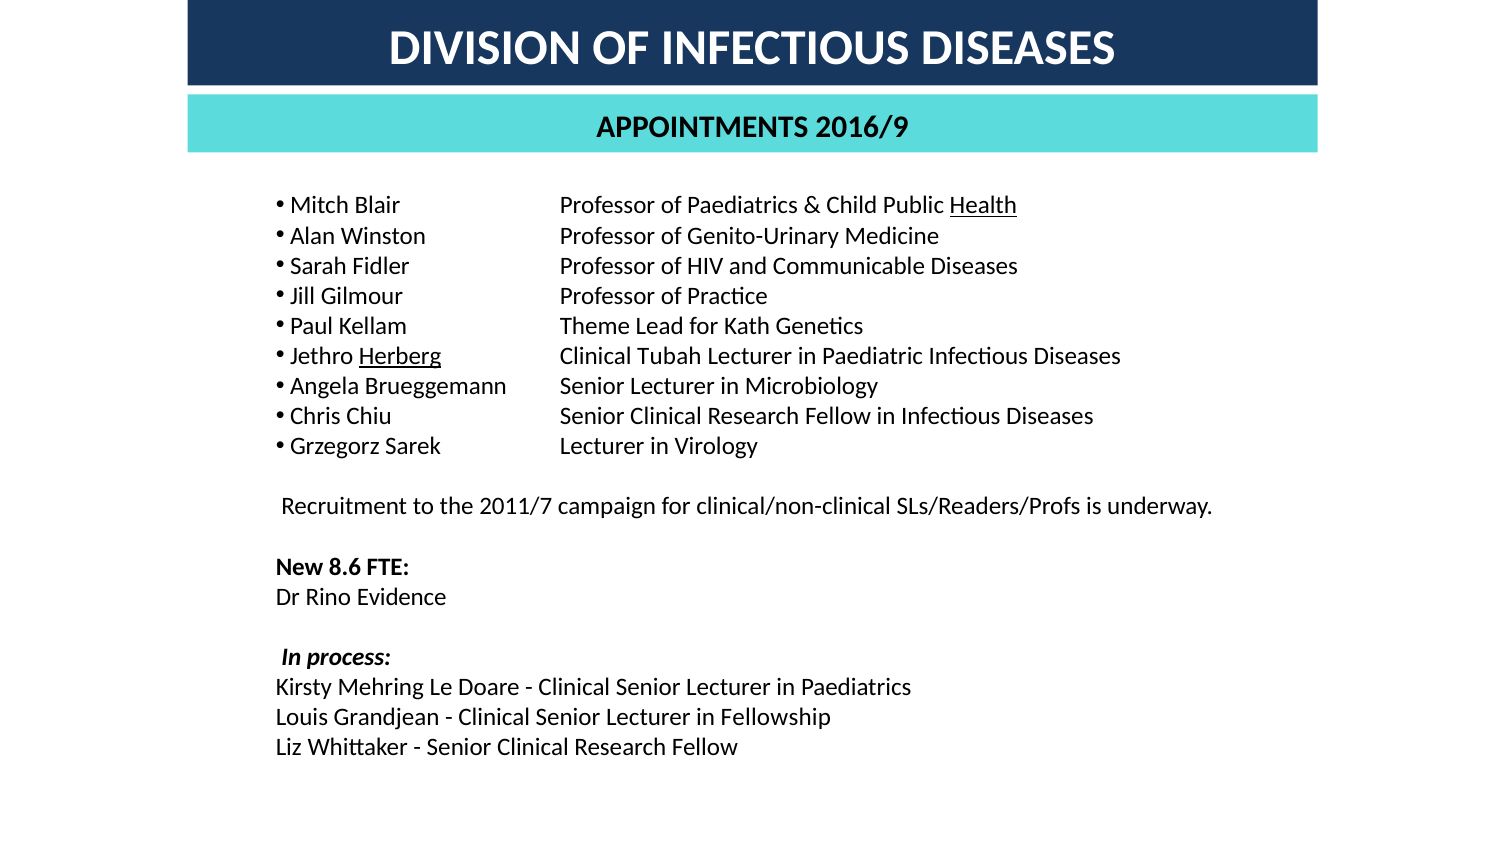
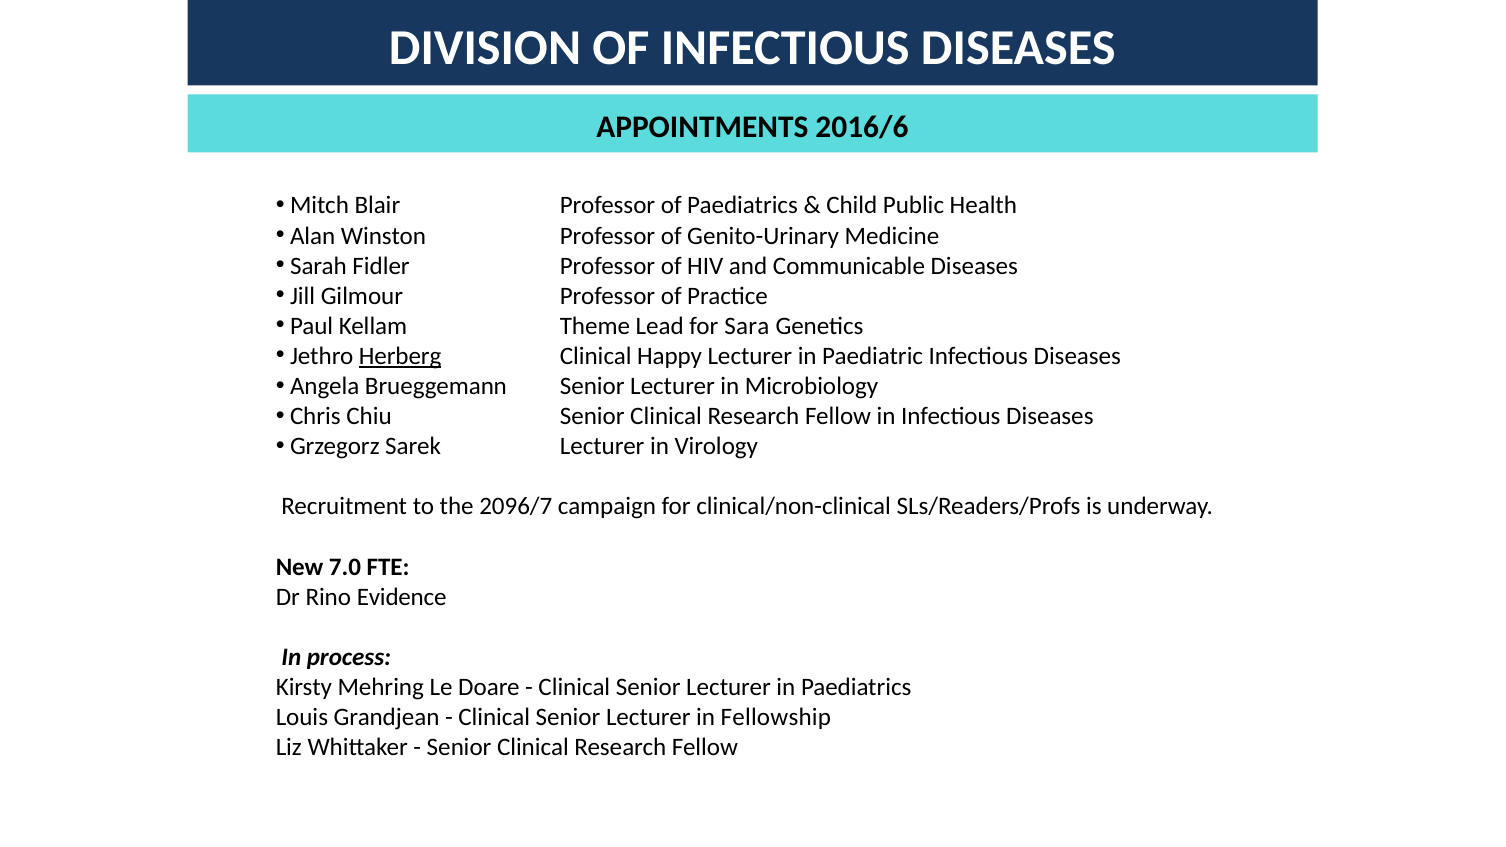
2016/9: 2016/9 -> 2016/6
Health underline: present -> none
Kath: Kath -> Sara
Tubah: Tubah -> Happy
2011/7: 2011/7 -> 2096/7
8.6: 8.6 -> 7.0
